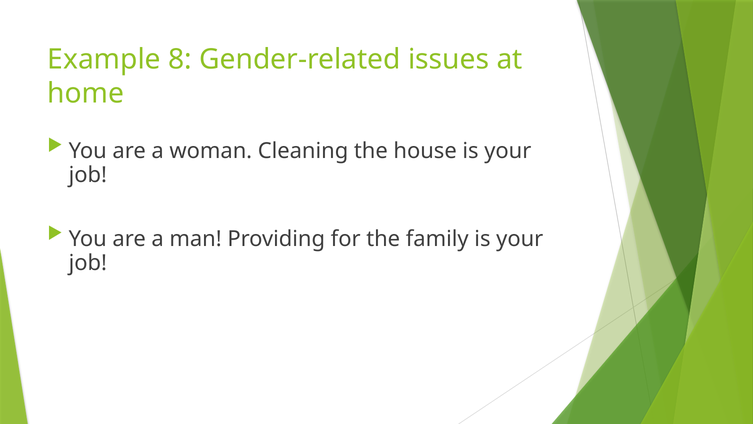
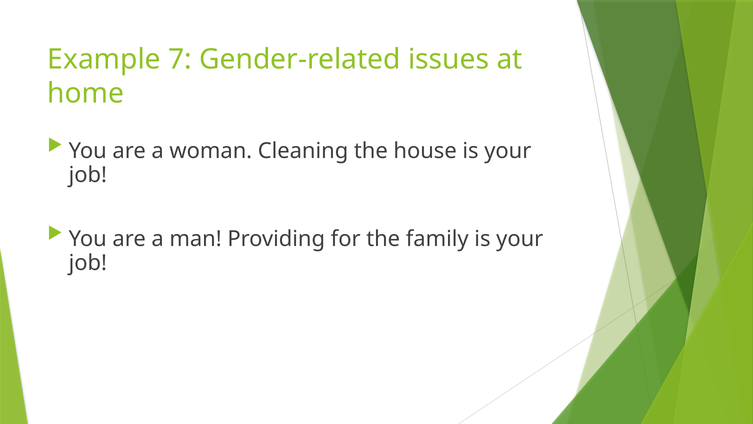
8: 8 -> 7
